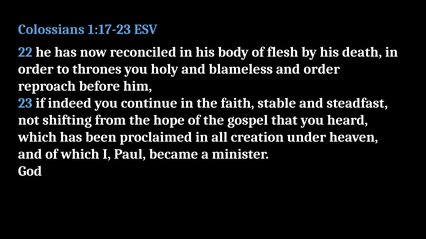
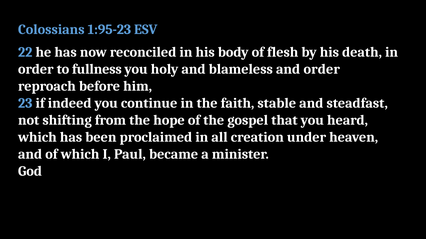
1:17-23: 1:17-23 -> 1:95-23
thrones: thrones -> fullness
